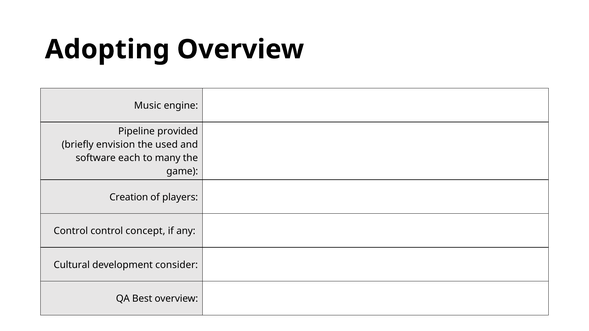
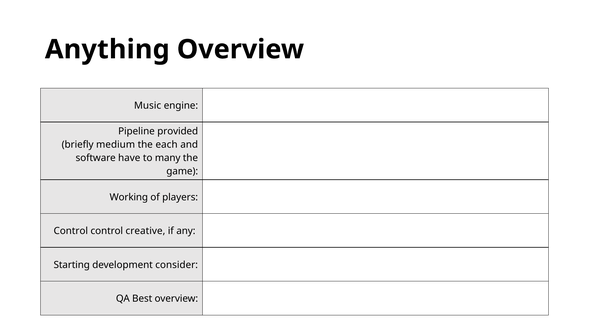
Adopting: Adopting -> Anything
envision: envision -> medium
used: used -> each
each: each -> have
Creation: Creation -> Working
concept: concept -> creative
Cultural: Cultural -> Starting
